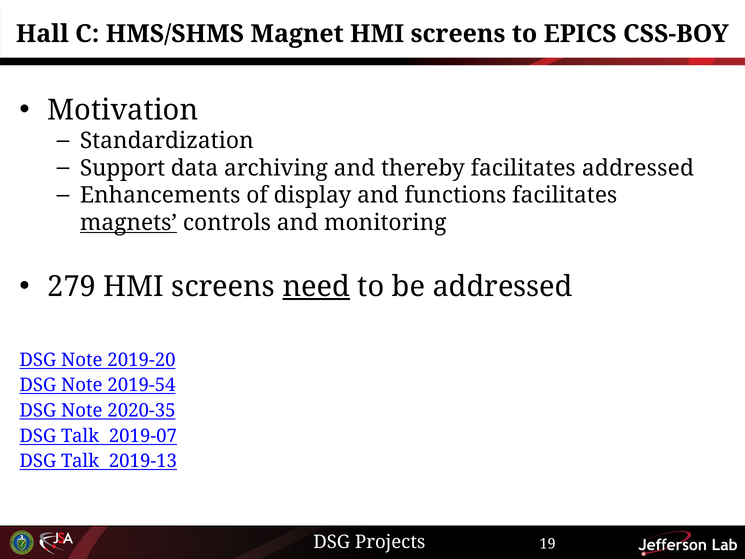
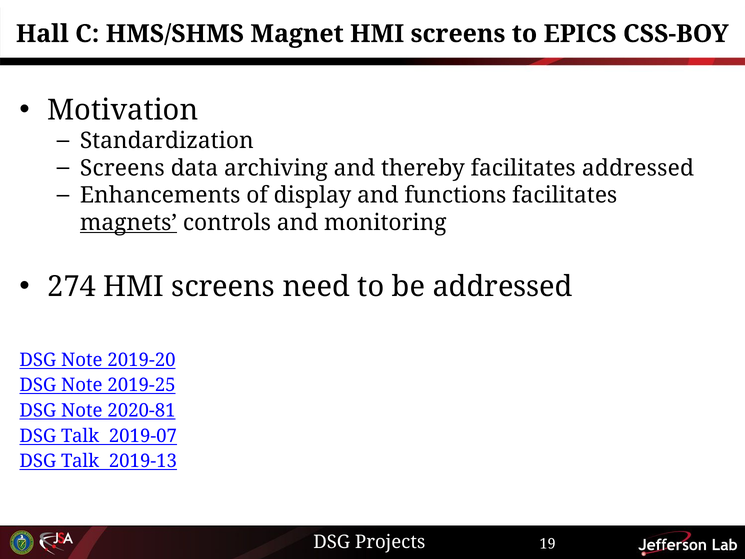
Support at (123, 168): Support -> Screens
279: 279 -> 274
need underline: present -> none
2019-54: 2019-54 -> 2019-25
2020-35: 2020-35 -> 2020-81
